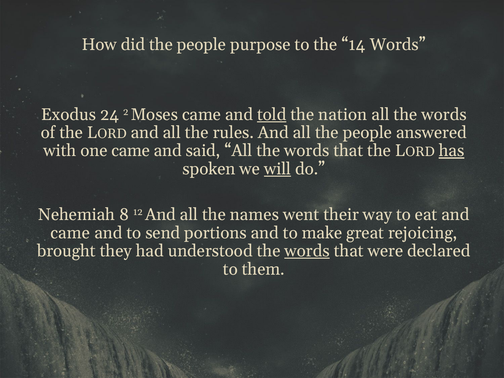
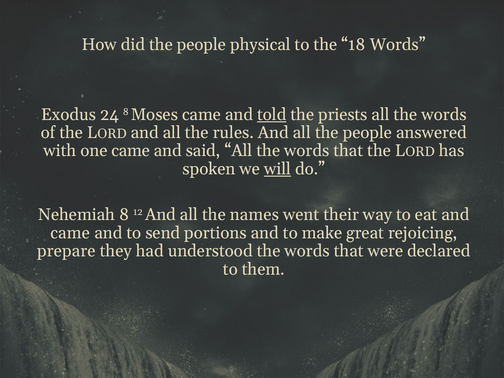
purpose: purpose -> physical
14: 14 -> 18
24 2: 2 -> 8
nation: nation -> priests
has underline: present -> none
brought: brought -> prepare
words at (307, 251) underline: present -> none
